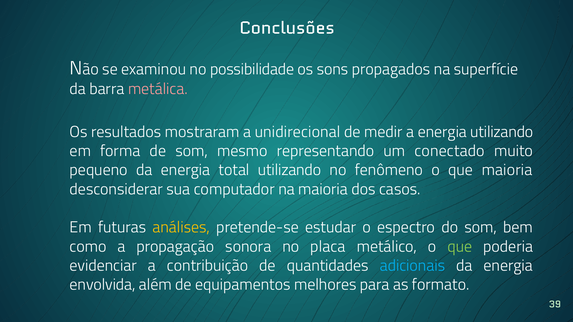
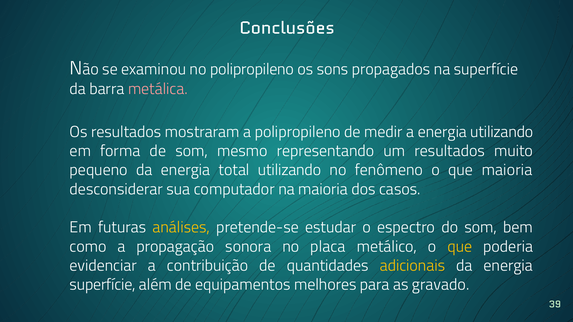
no possibilidade: possibilidade -> polipropileno
a unidirecional: unidirecional -> polipropileno
um conectado: conectado -> resultados
que at (460, 247) colour: light green -> yellow
adicionais colour: light blue -> yellow
envolvida at (103, 285): envolvida -> superfície
formato: formato -> gravado
